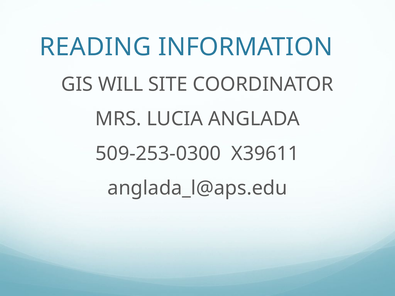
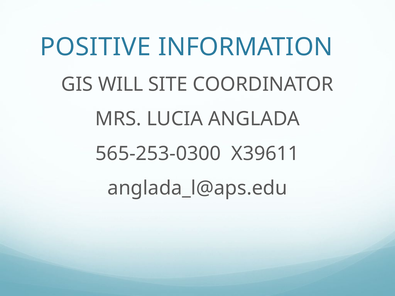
READING: READING -> POSITIVE
509-253-0300: 509-253-0300 -> 565-253-0300
